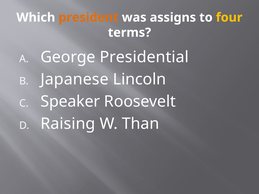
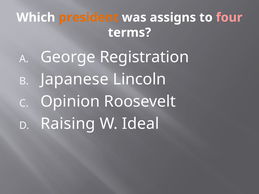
four colour: yellow -> pink
Presidential: Presidential -> Registration
Speaker: Speaker -> Opinion
Than: Than -> Ideal
